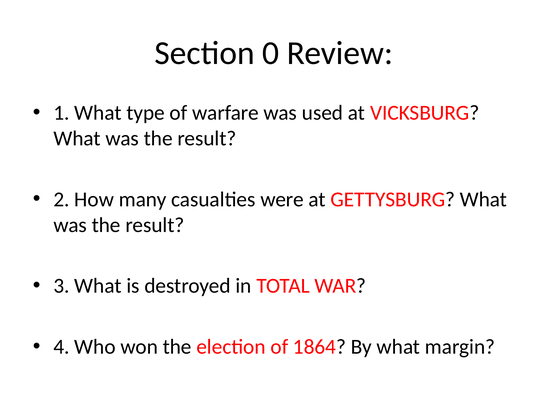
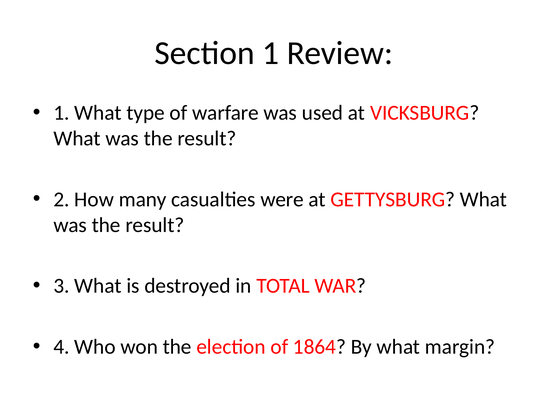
Section 0: 0 -> 1
